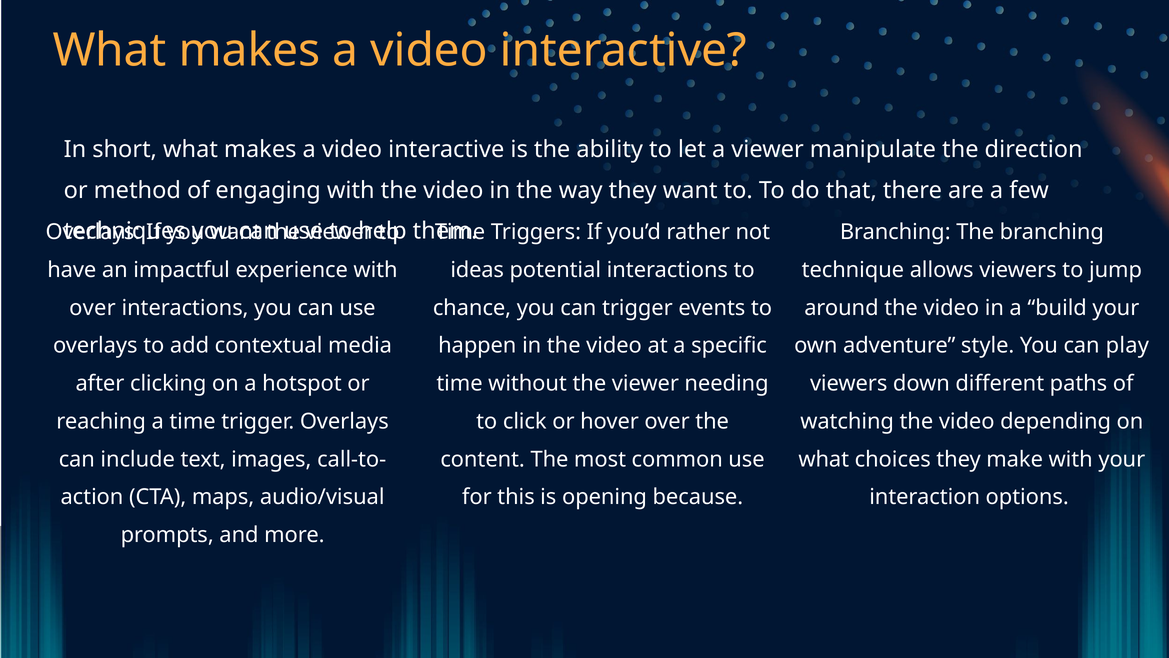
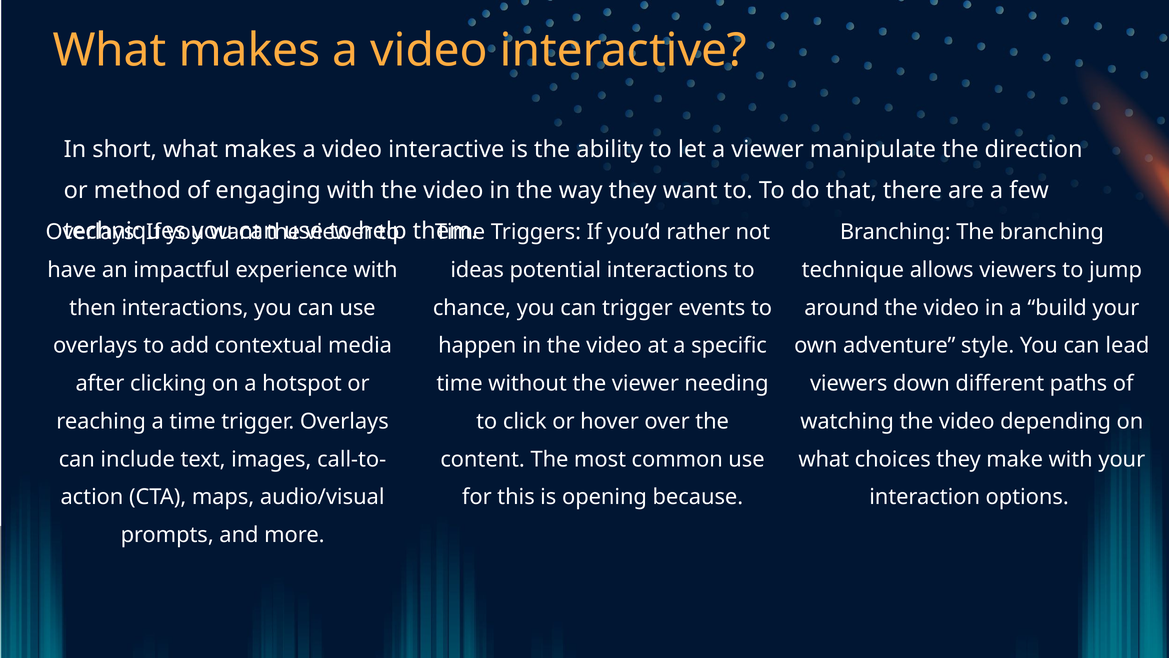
over at (92, 308): over -> then
play: play -> lead
